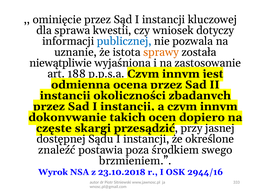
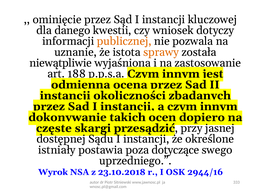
sprawa: sprawa -> danego
publicznej colour: blue -> orange
znaleźć: znaleźć -> istniały
środkiem: środkiem -> dotyczące
brzmieniem: brzmieniem -> uprzedniego
